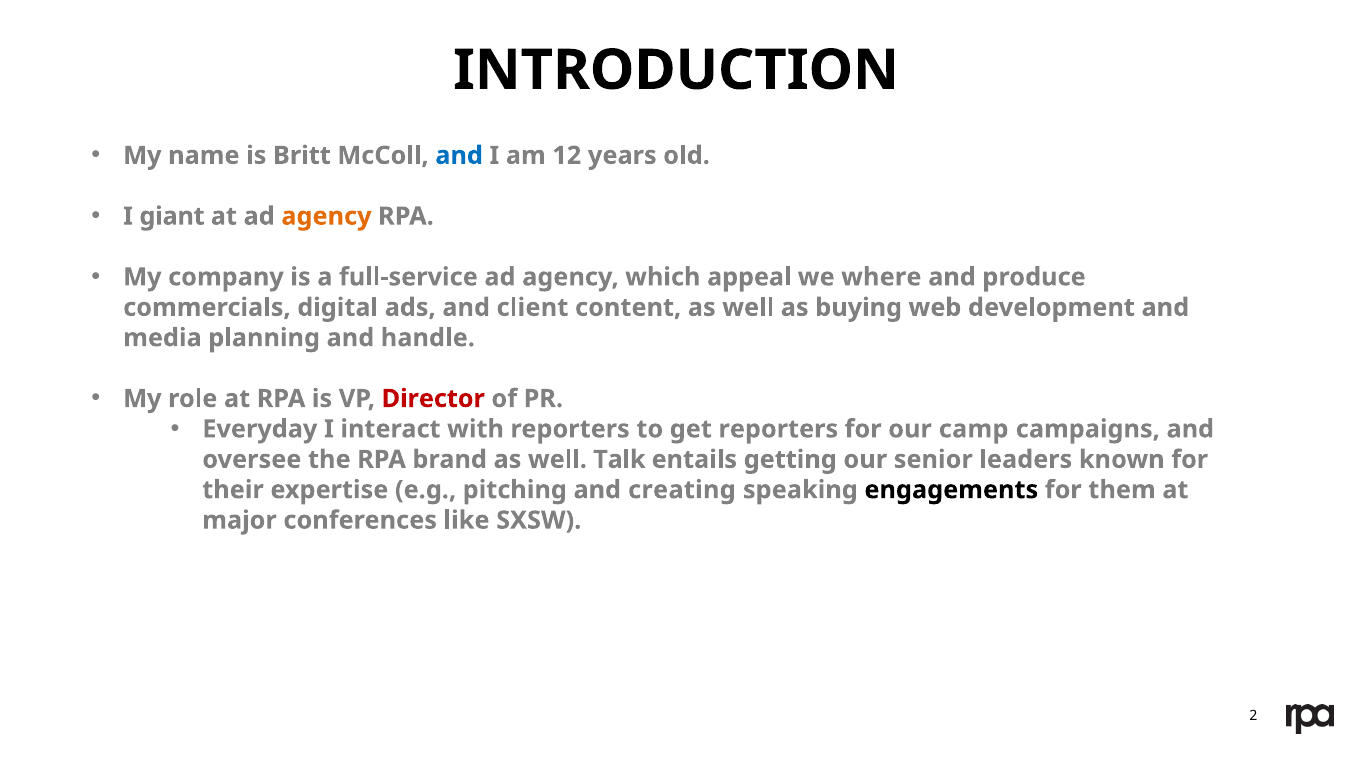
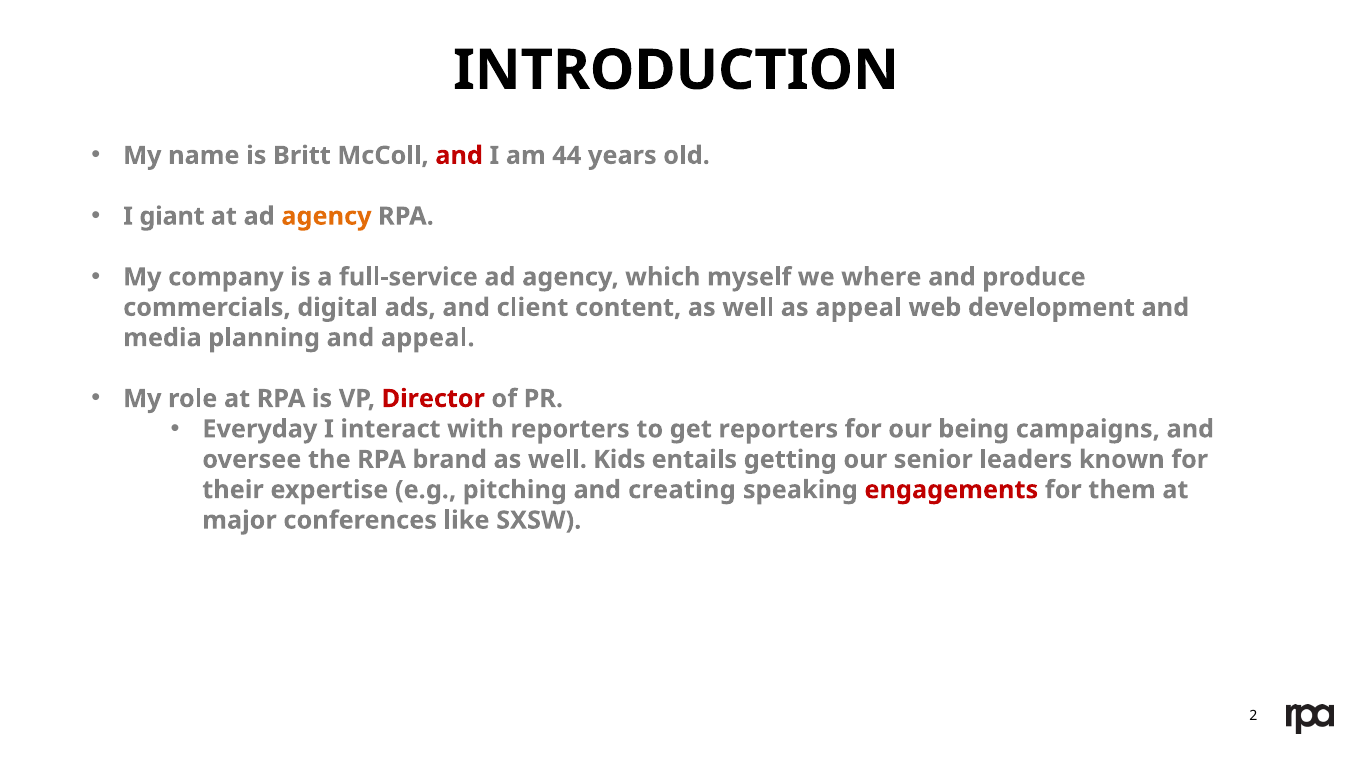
and at (459, 156) colour: blue -> red
12: 12 -> 44
appeal: appeal -> myself
as buying: buying -> appeal
and handle: handle -> appeal
camp: camp -> being
Talk: Talk -> Kids
engagements colour: black -> red
